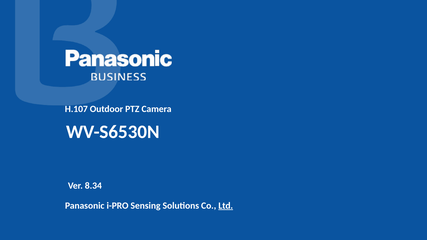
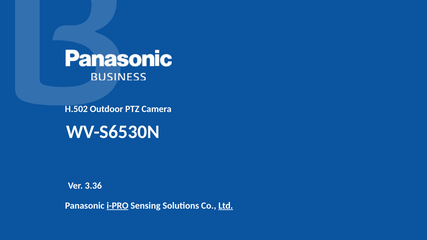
H.107: H.107 -> H.502
8.34: 8.34 -> 3.36
i-PRO underline: none -> present
